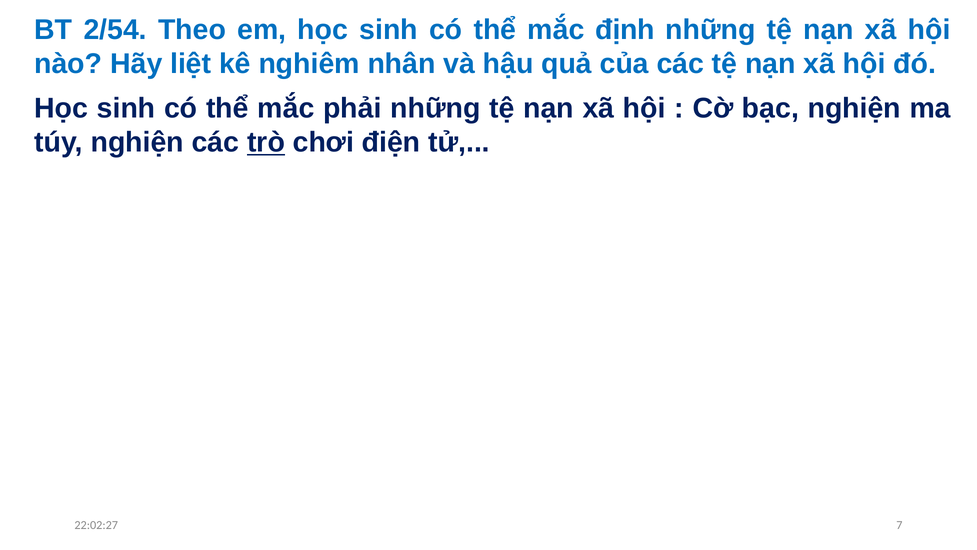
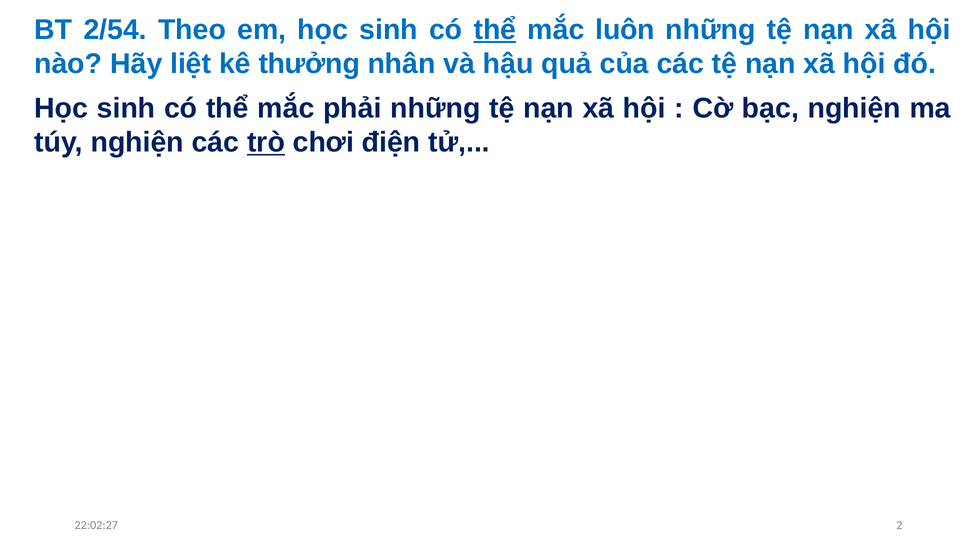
thể at (495, 30) underline: none -> present
định: định -> luôn
nghiêm: nghiêm -> thưởng
7: 7 -> 2
